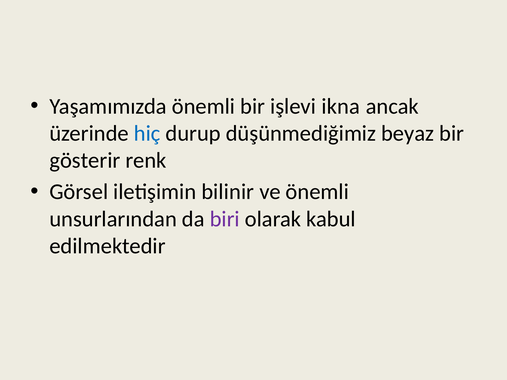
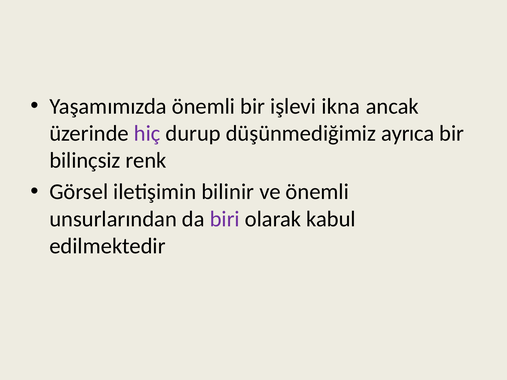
hiç colour: blue -> purple
beyaz: beyaz -> ayrıca
gösterir: gösterir -> bilinçsiz
